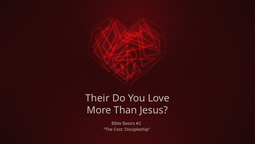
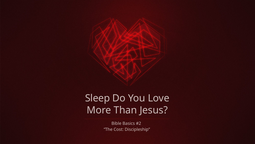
Their: Their -> Sleep
